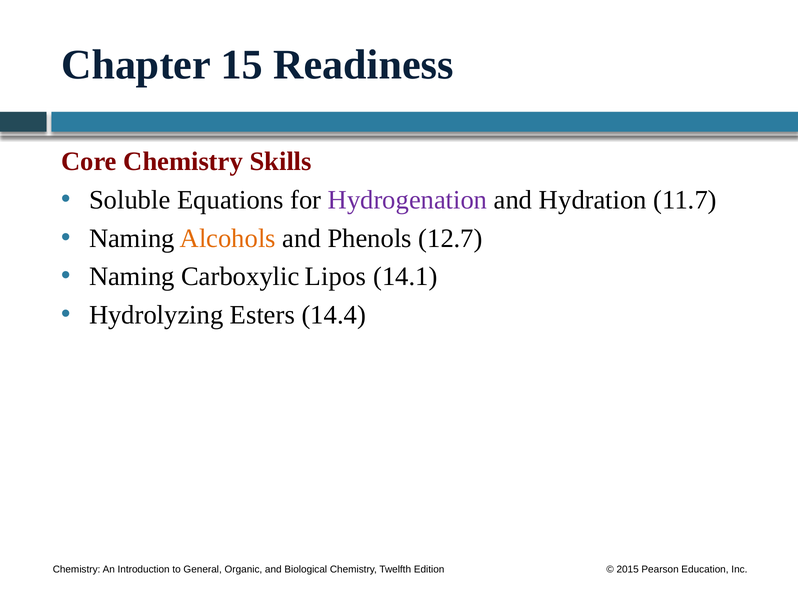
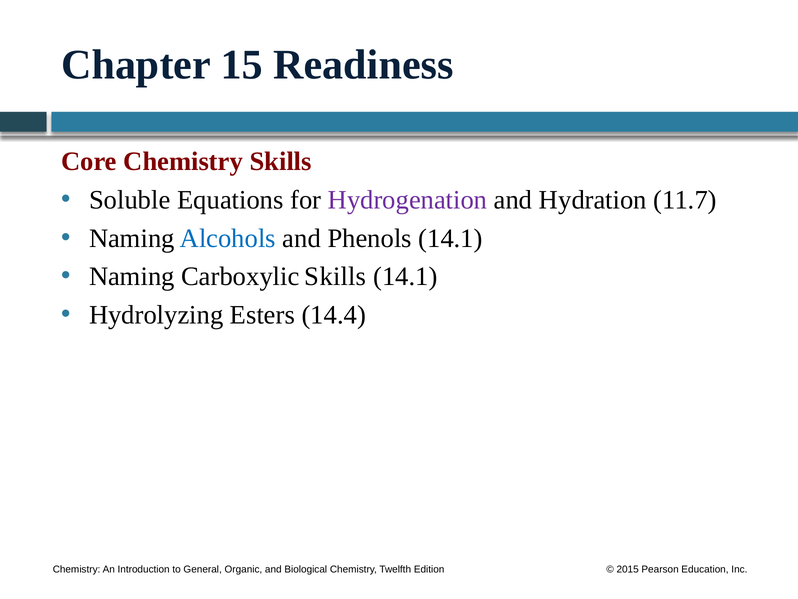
Alcohols colour: orange -> blue
Phenols 12.7: 12.7 -> 14.1
Carboxylic Lipos: Lipos -> Skills
